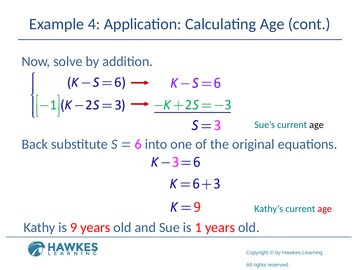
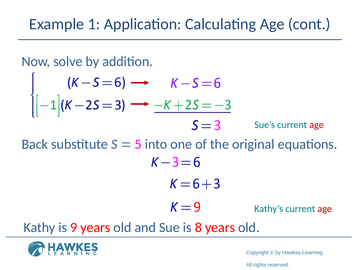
4: 4 -> 1
age at (317, 125) colour: black -> red
6: 6 -> 5
1: 1 -> 8
